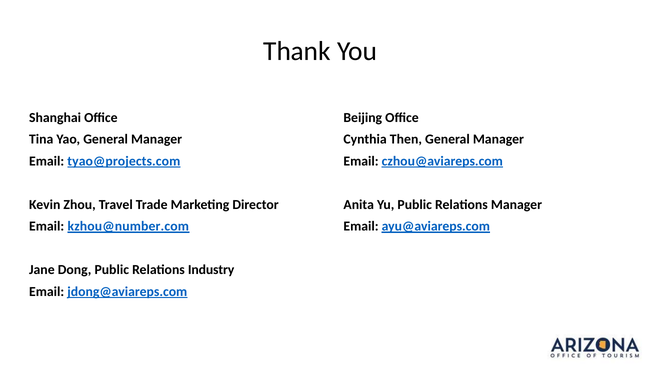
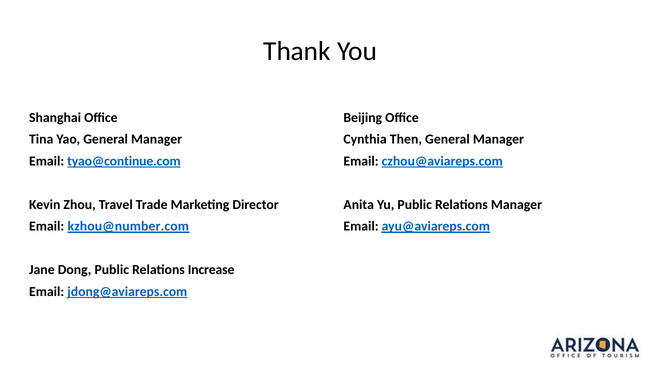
tyao@projects.com: tyao@projects.com -> tyao@continue.com
Industry: Industry -> Increase
